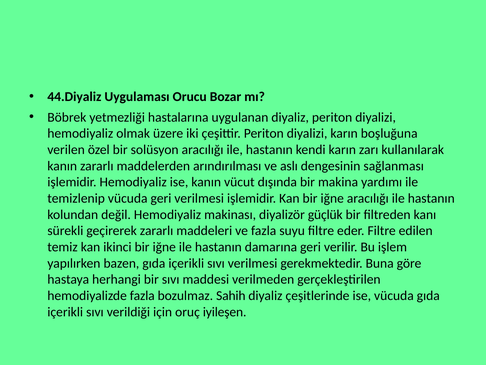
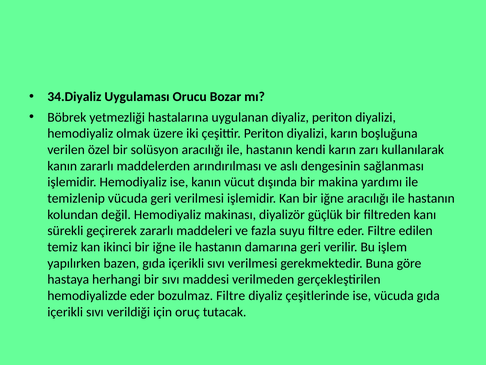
44.Diyaliz: 44.Diyaliz -> 34.Diyaliz
hemodiyalizde fazla: fazla -> eder
bozulmaz Sahih: Sahih -> Filtre
iyileşen: iyileşen -> tutacak
